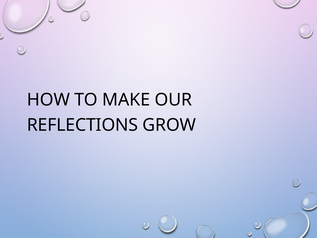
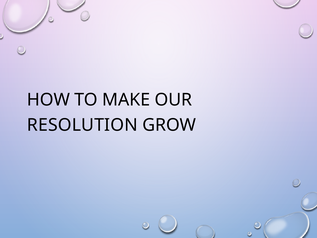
REFLECTIONS: REFLECTIONS -> RESOLUTION
